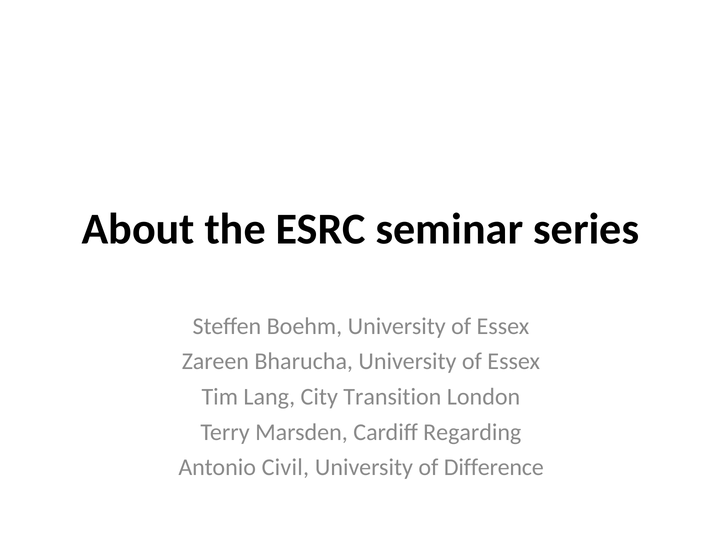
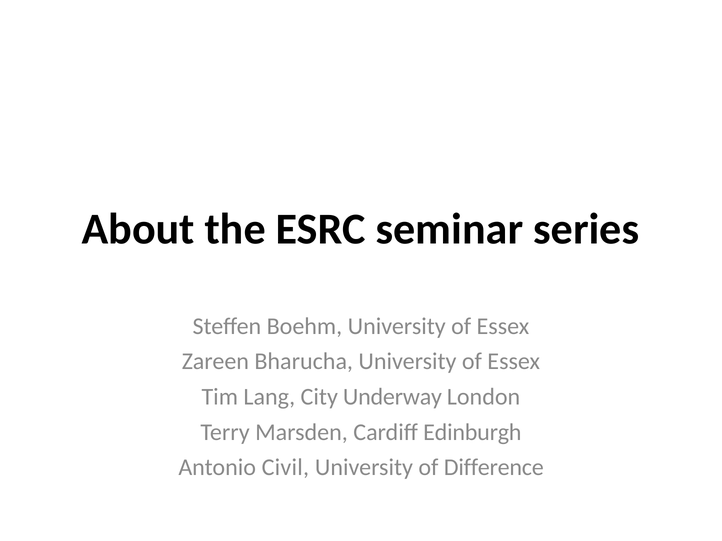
Transition: Transition -> Underway
Regarding: Regarding -> Edinburgh
